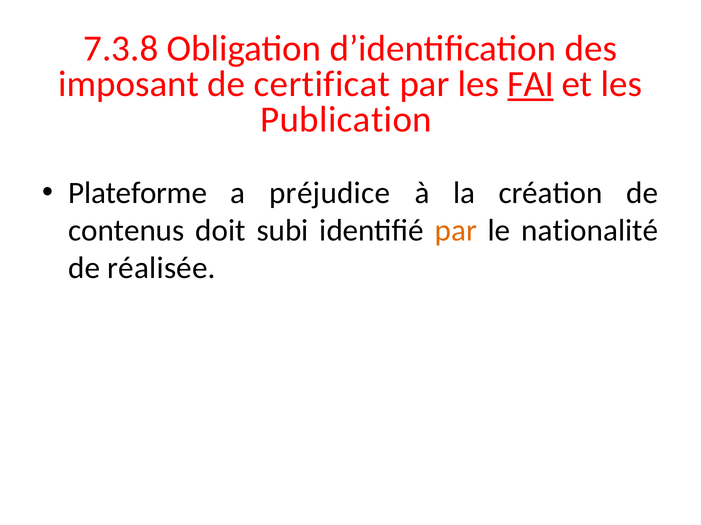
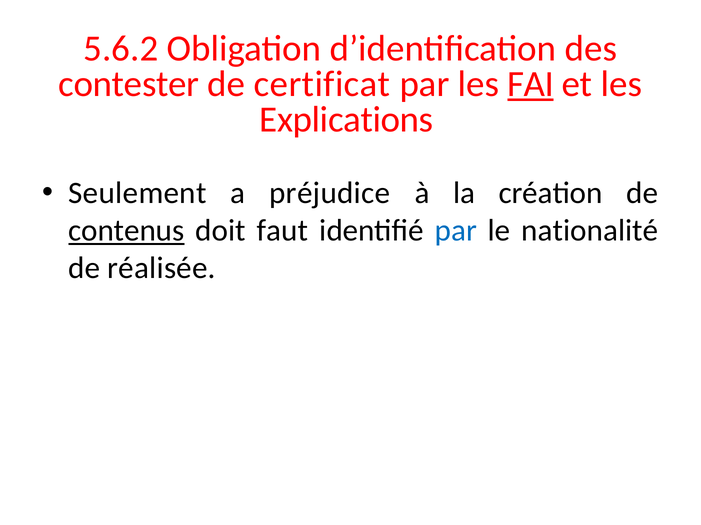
7.3.8: 7.3.8 -> 5.6.2
imposant: imposant -> contester
Publication: Publication -> Explications
Plateforme: Plateforme -> Seulement
contenus underline: none -> present
subi: subi -> faut
par at (456, 231) colour: orange -> blue
